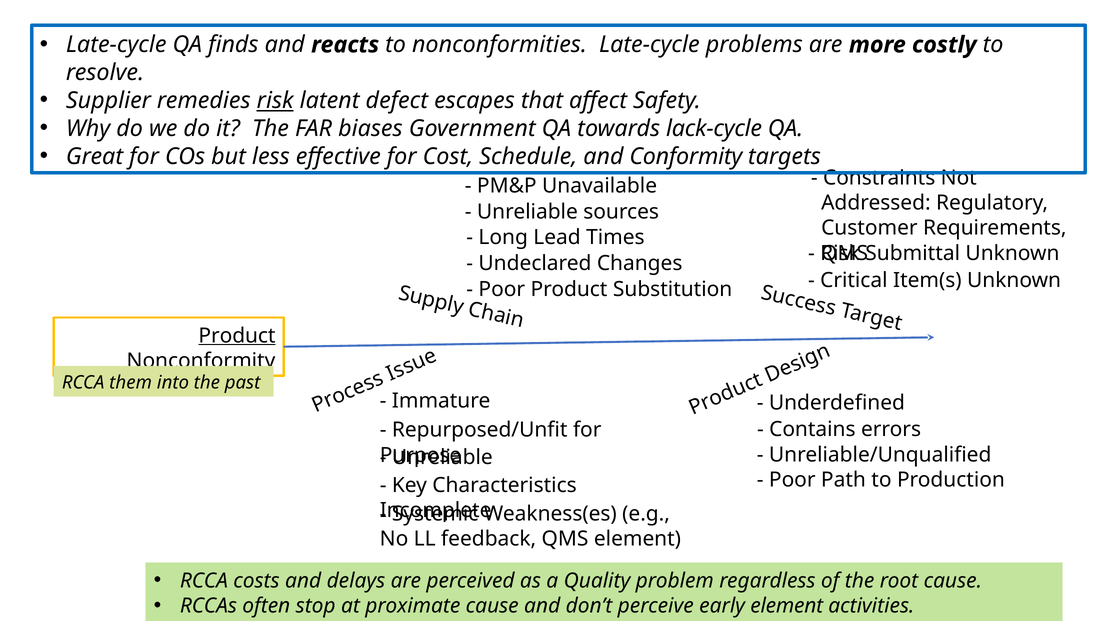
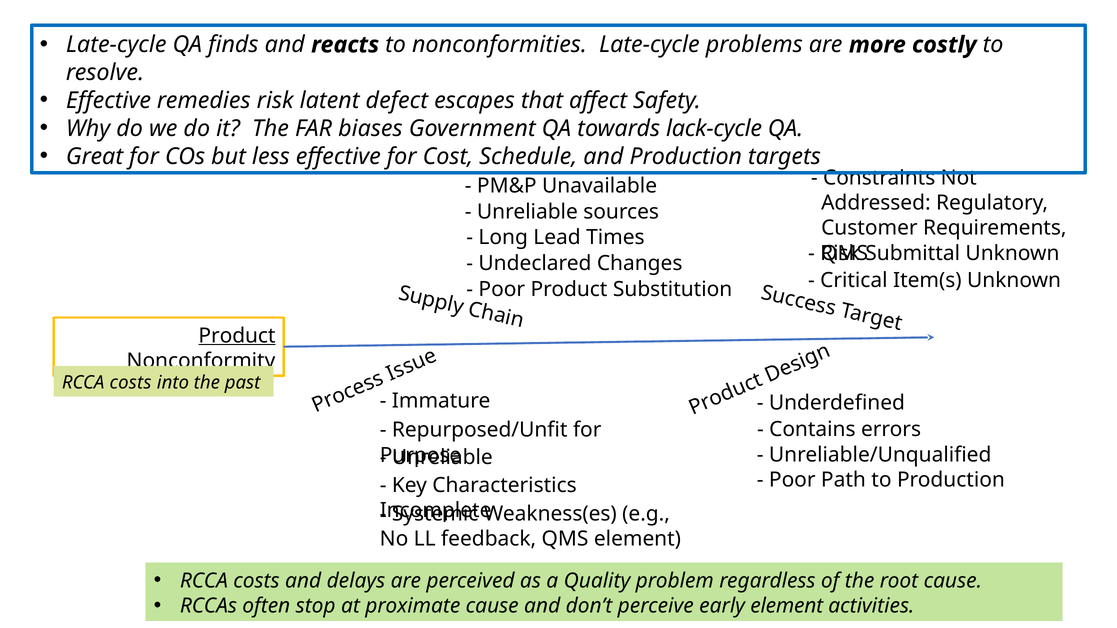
Supplier at (108, 101): Supplier -> Effective
risk at (275, 101) underline: present -> none
and Conformity: Conformity -> Production
them at (131, 383): them -> costs
